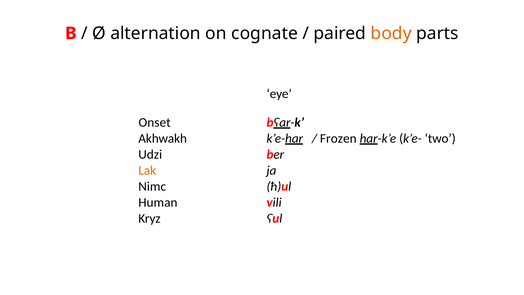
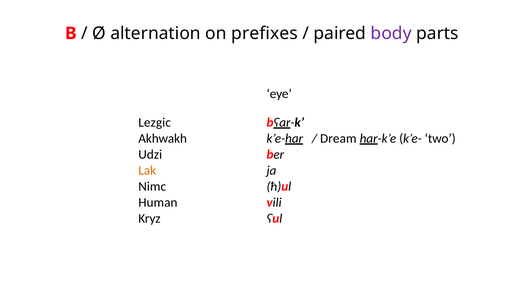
cognate: cognate -> prefixes
body colour: orange -> purple
Onset: Onset -> Lezgic
Frozen: Frozen -> Dream
